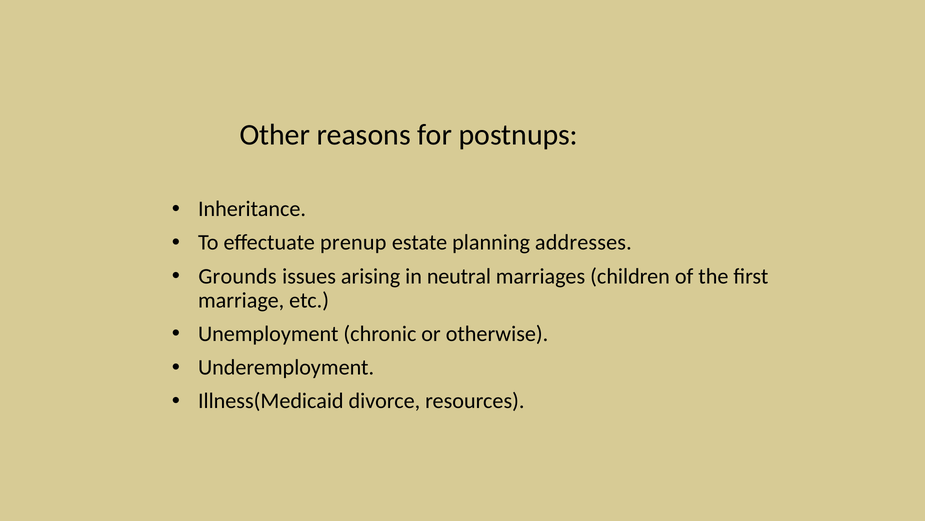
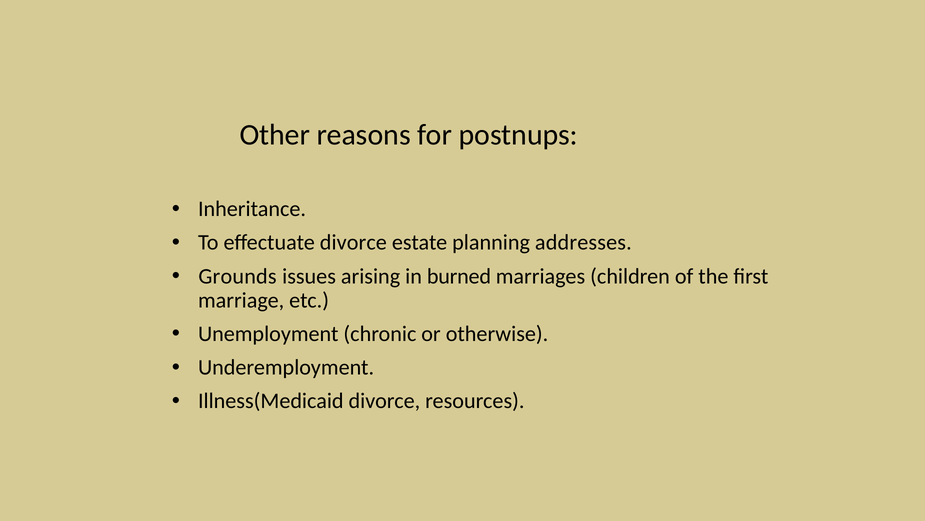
effectuate prenup: prenup -> divorce
neutral: neutral -> burned
